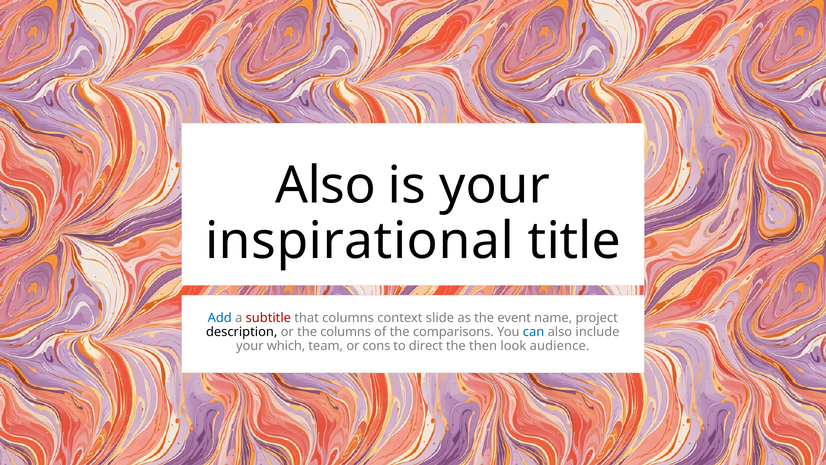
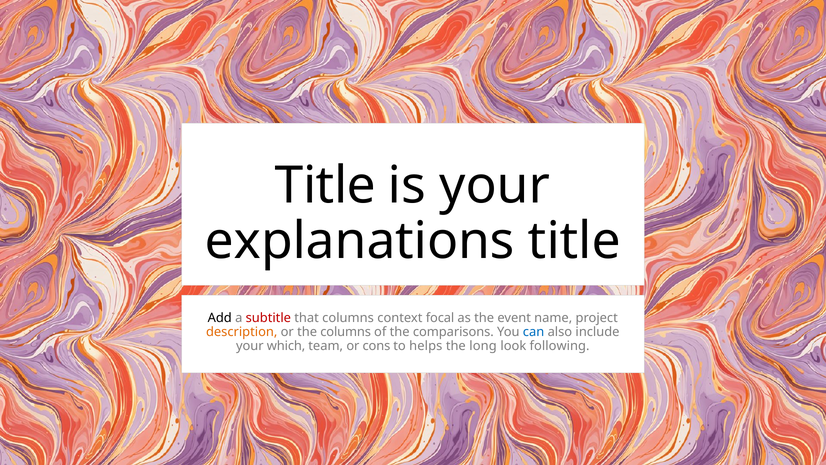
Also at (325, 185): Also -> Title
inspirational: inspirational -> explanations
Add colour: blue -> black
slide: slide -> focal
description colour: black -> orange
direct: direct -> helps
then: then -> long
audience: audience -> following
